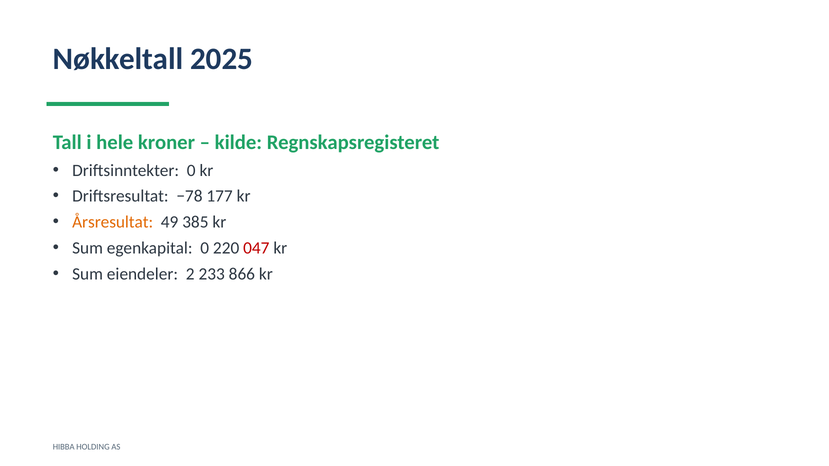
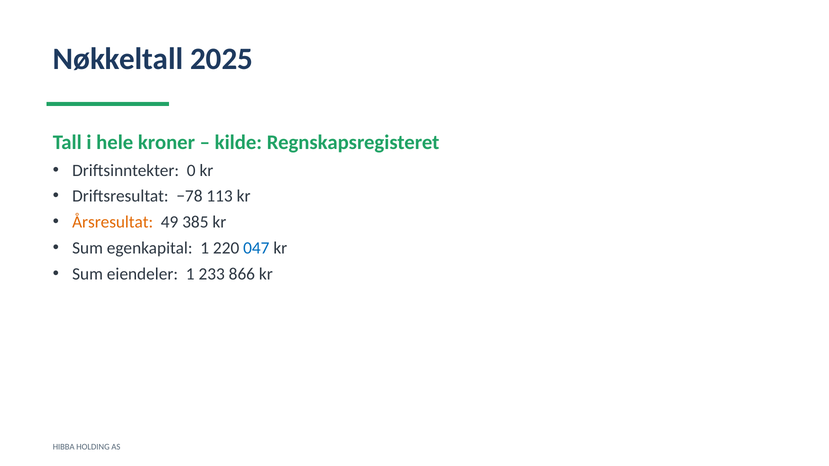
177: 177 -> 113
egenkapital 0: 0 -> 1
047 colour: red -> blue
eiendeler 2: 2 -> 1
